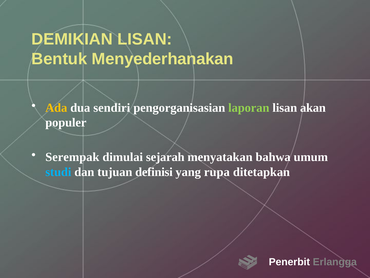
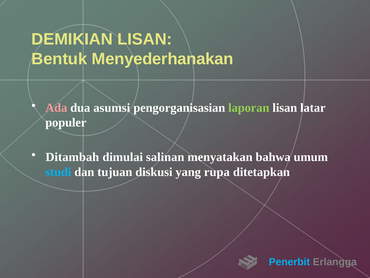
Ada colour: yellow -> pink
sendiri: sendiri -> asumsi
akan: akan -> latar
Serempak: Serempak -> Ditambah
sejarah: sejarah -> salinan
definisi: definisi -> diskusi
Penerbit colour: white -> light blue
